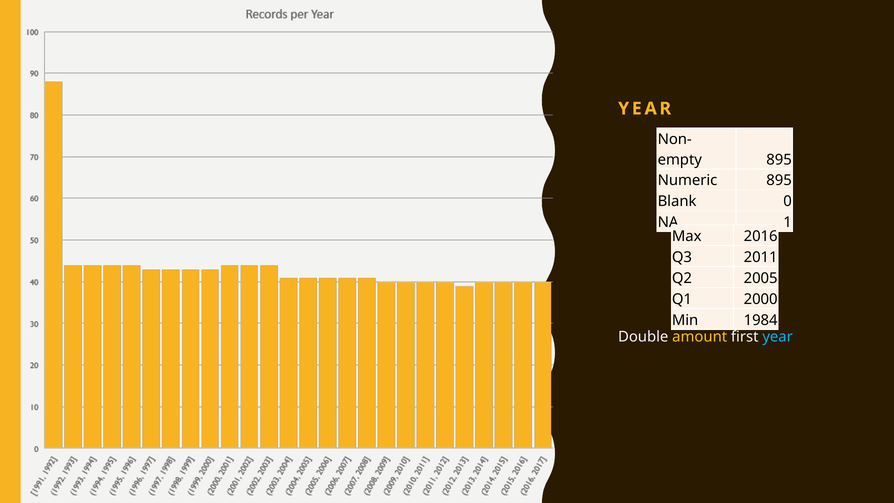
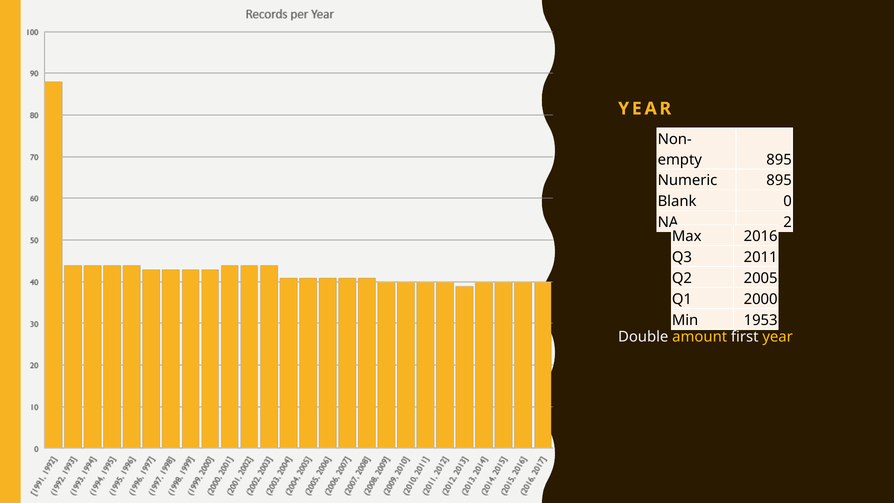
1: 1 -> 2
1984: 1984 -> 1953
year at (778, 337) colour: light blue -> yellow
